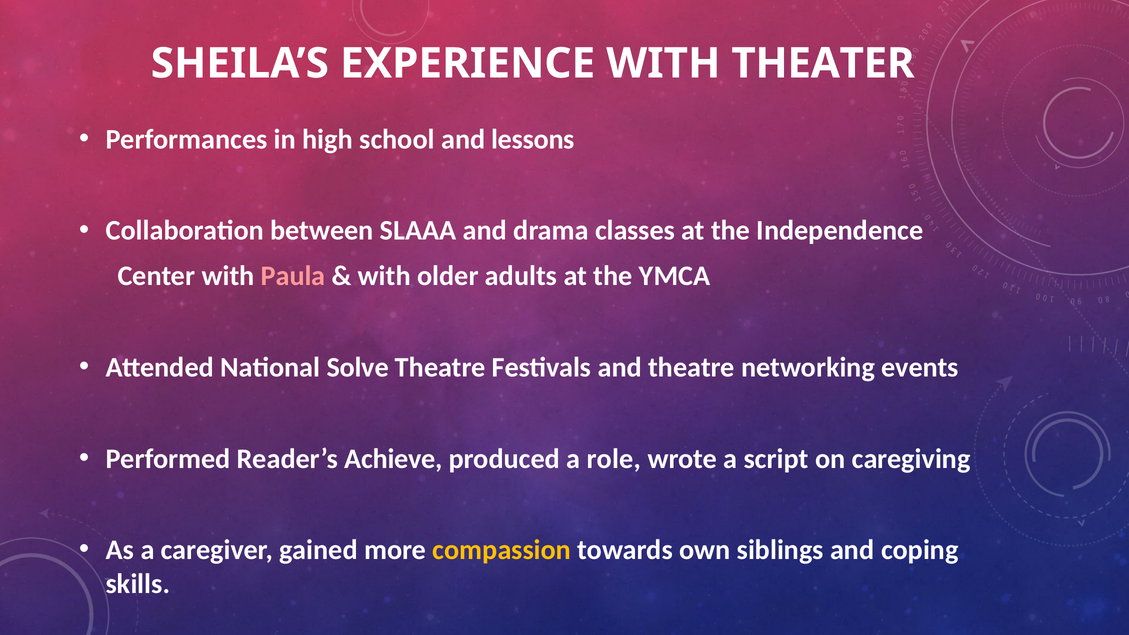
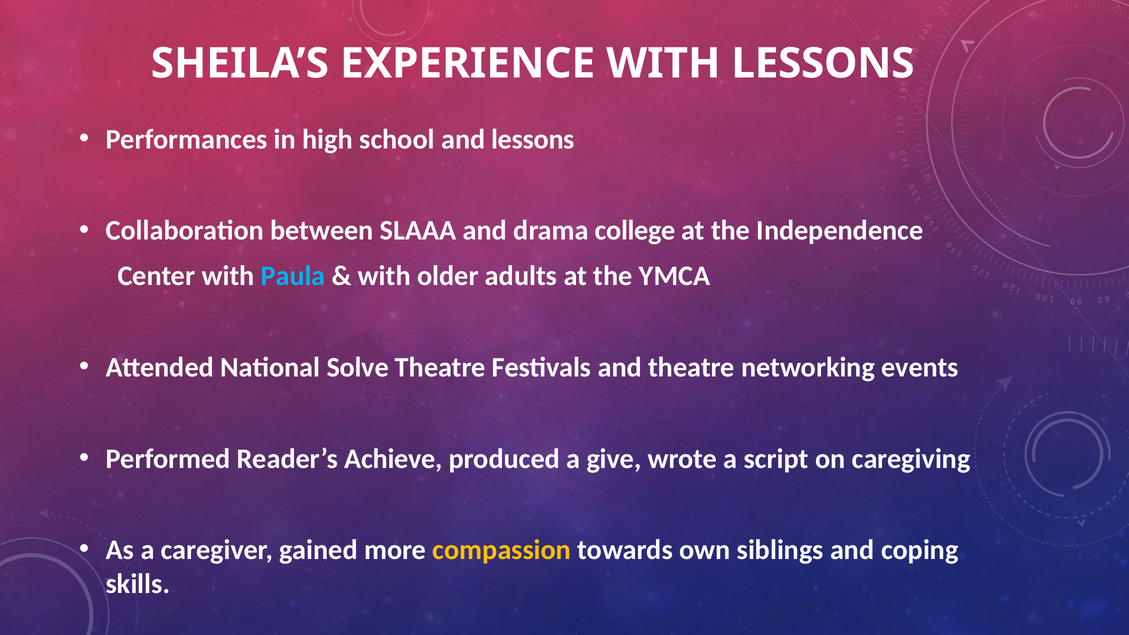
WITH THEATER: THEATER -> LESSONS
classes: classes -> college
Paula colour: pink -> light blue
role: role -> give
